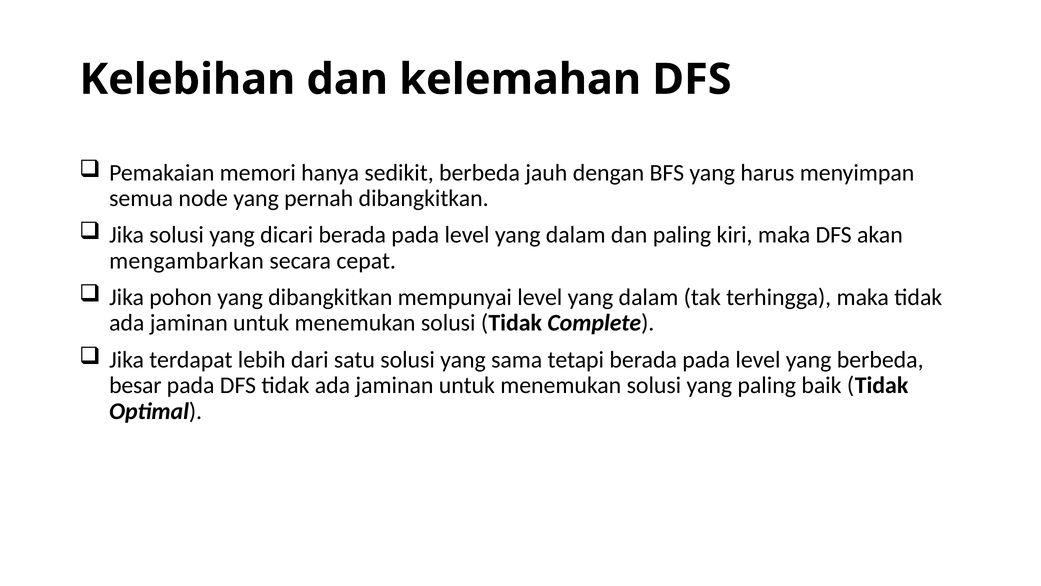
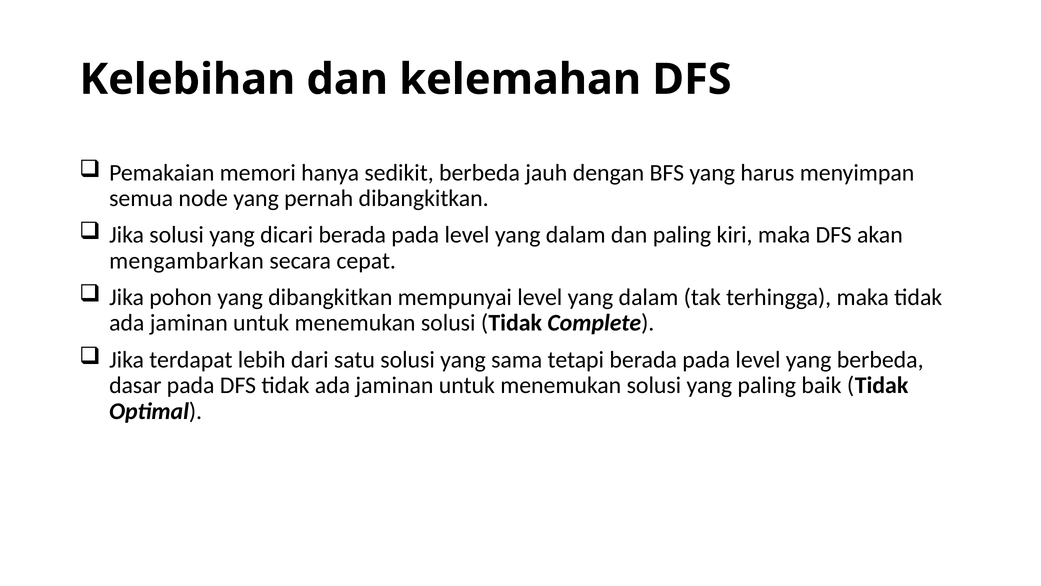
besar: besar -> dasar
